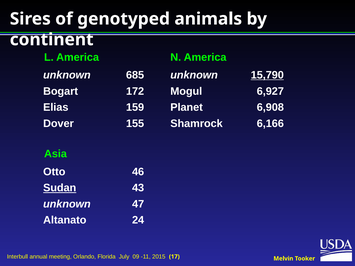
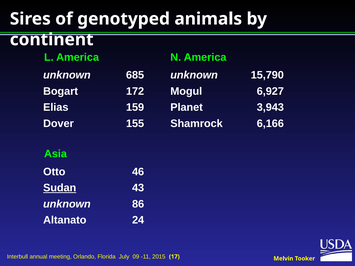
15,790 underline: present -> none
6,908: 6,908 -> 3,943
47: 47 -> 86
